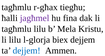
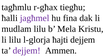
tagħmlu at (16, 29): tagħmlu -> mudlam
biex: biex -> ħajti
dejjem at (27, 51) colour: blue -> purple
